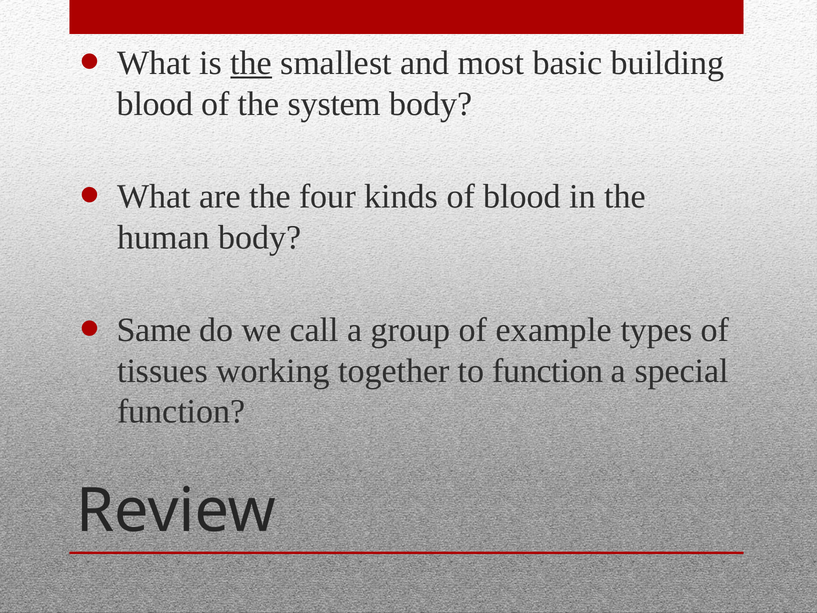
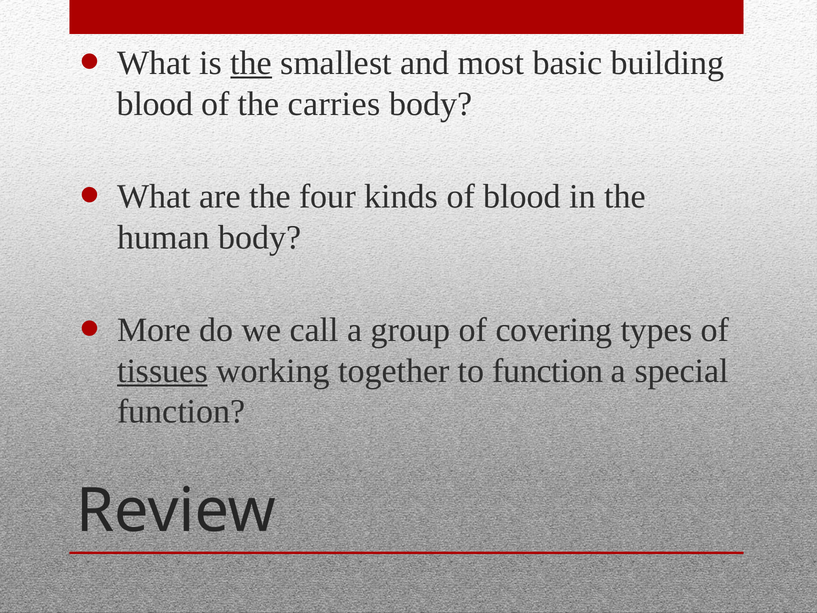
system: system -> carries
Same: Same -> More
example: example -> covering
tissues underline: none -> present
